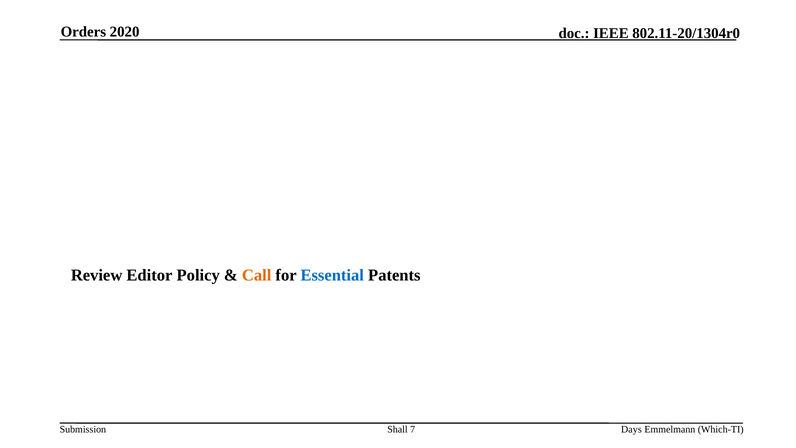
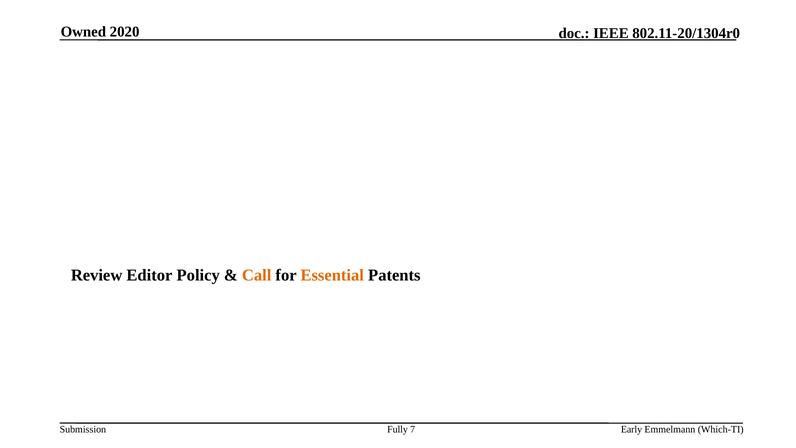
Orders: Orders -> Owned
Essential colour: blue -> orange
Shall: Shall -> Fully
Days: Days -> Early
